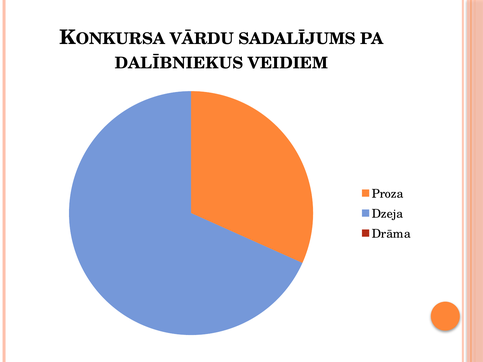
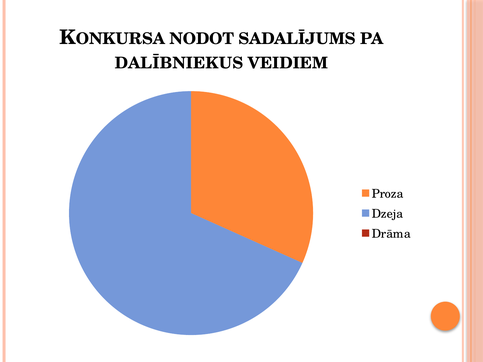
VĀRDU: VĀRDU -> NODOT
